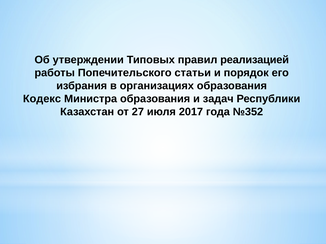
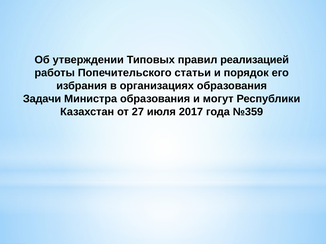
Кодекс: Кодекс -> Задачи
задач: задач -> могут
№352: №352 -> №359
